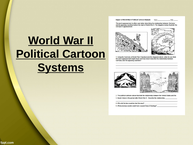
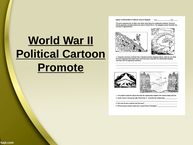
Systems: Systems -> Promote
